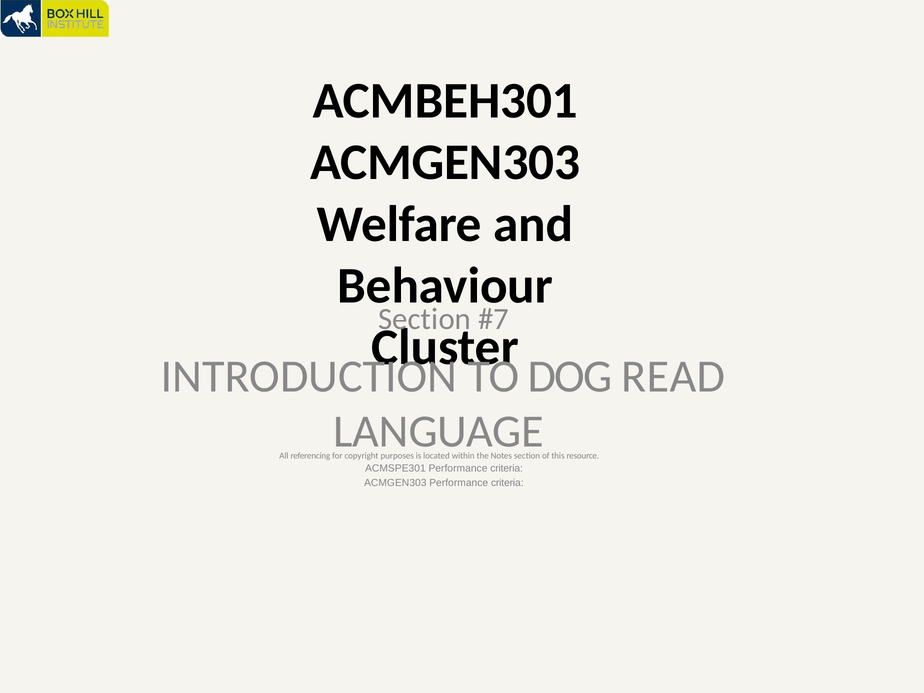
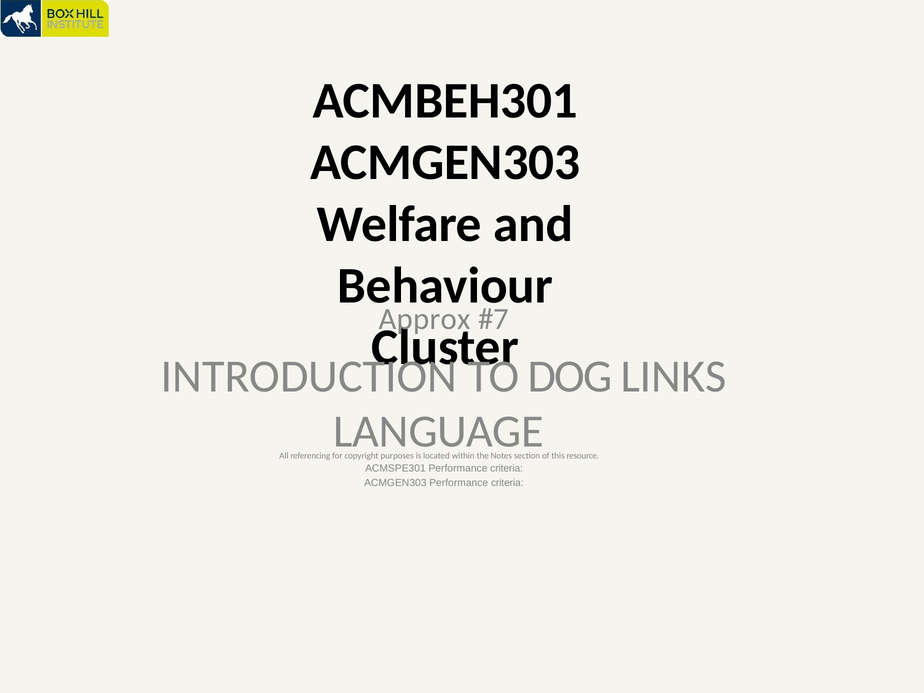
Section at (425, 319): Section -> Approx
READ: READ -> LINKS
